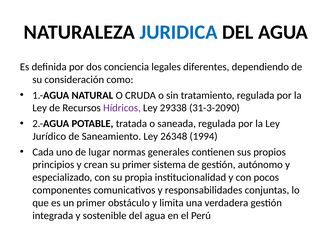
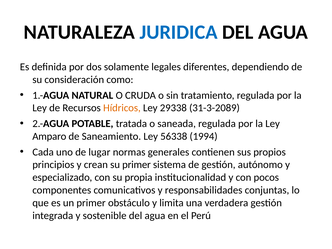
conciencia: conciencia -> solamente
Hídricos colour: purple -> orange
31-3-2090: 31-3-2090 -> 31-3-2089
Jurídico: Jurídico -> Amparo
26348: 26348 -> 56338
